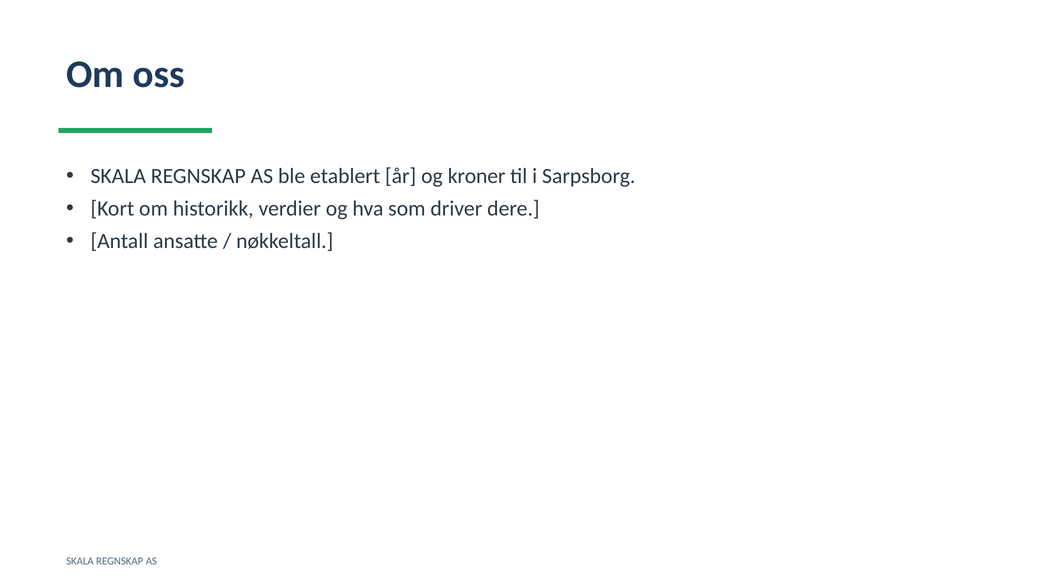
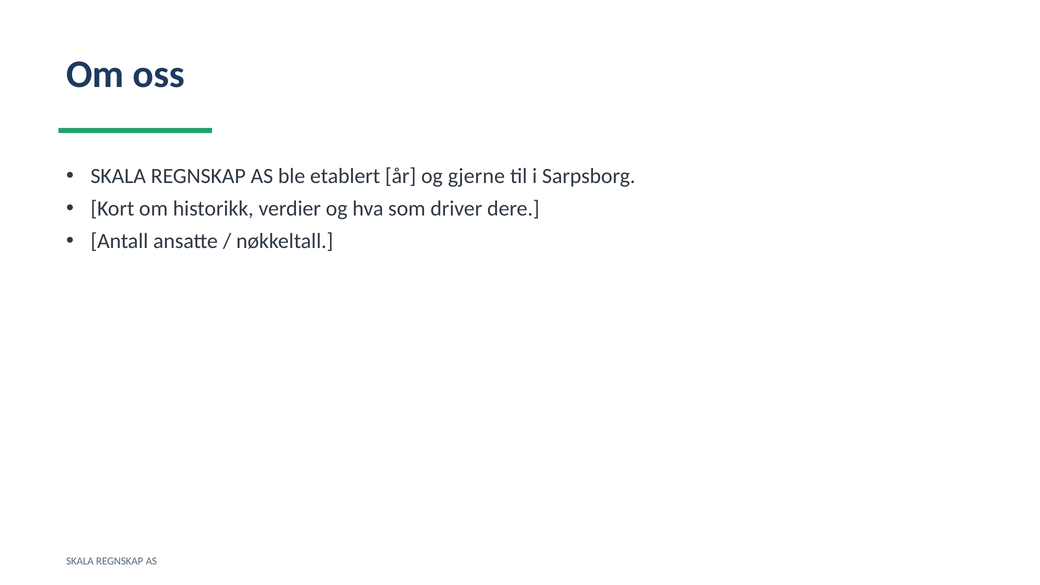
kroner: kroner -> gjerne
